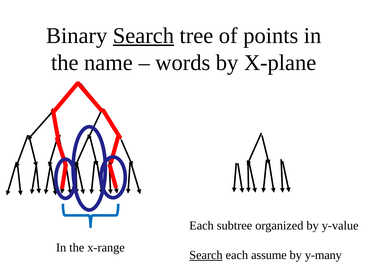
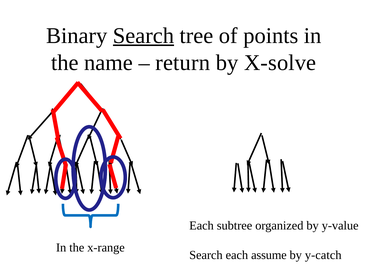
words: words -> return
X-plane: X-plane -> X-solve
Search at (206, 255) underline: present -> none
y-many: y-many -> y-catch
